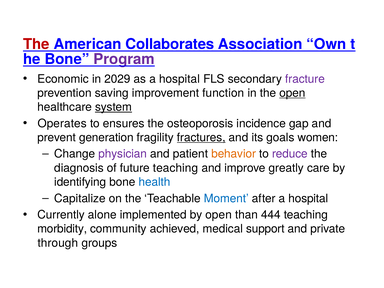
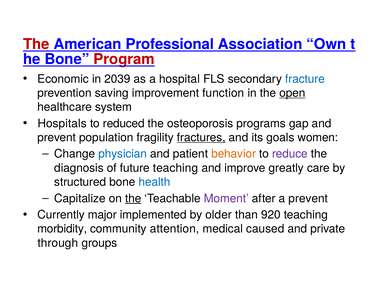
Collaborates: Collaborates -> Professional
Program colour: purple -> red
2029: 2029 -> 2039
fracture colour: purple -> blue
system underline: present -> none
Operates: Operates -> Hospitals
ensures: ensures -> reduced
incidence: incidence -> programs
generation: generation -> population
physician colour: purple -> blue
identifying: identifying -> structured
the at (133, 198) underline: none -> present
Moment colour: blue -> purple
after a hospital: hospital -> prevent
alone: alone -> major
by open: open -> older
444: 444 -> 920
achieved: achieved -> attention
support: support -> caused
